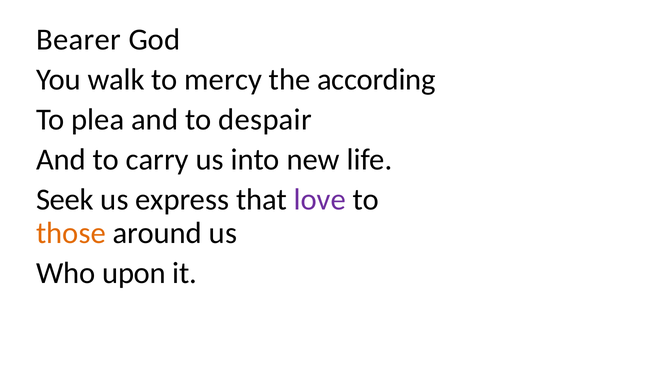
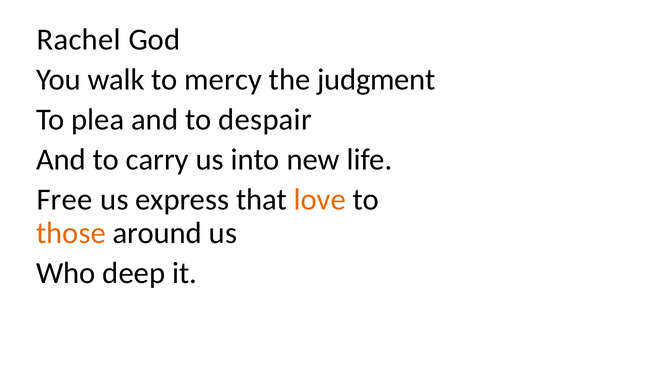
Bearer: Bearer -> Rachel
according: according -> judgment
Seek: Seek -> Free
love colour: purple -> orange
upon: upon -> deep
